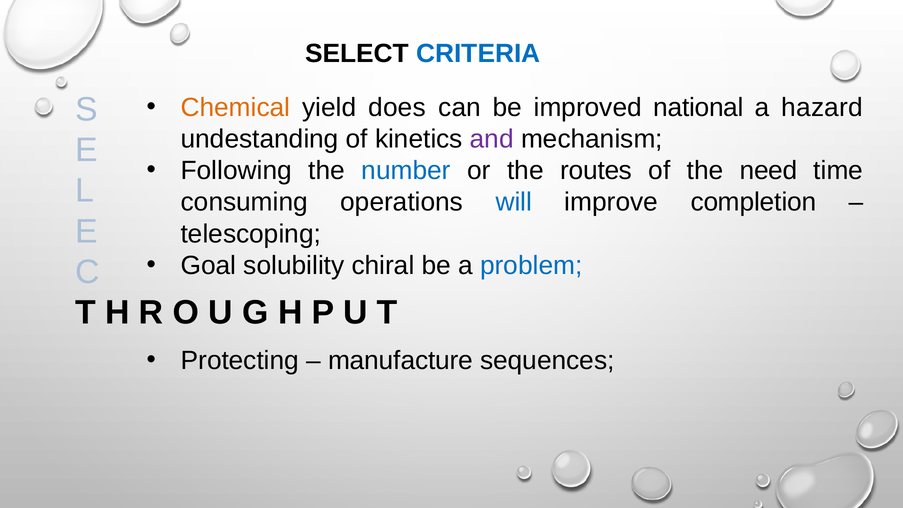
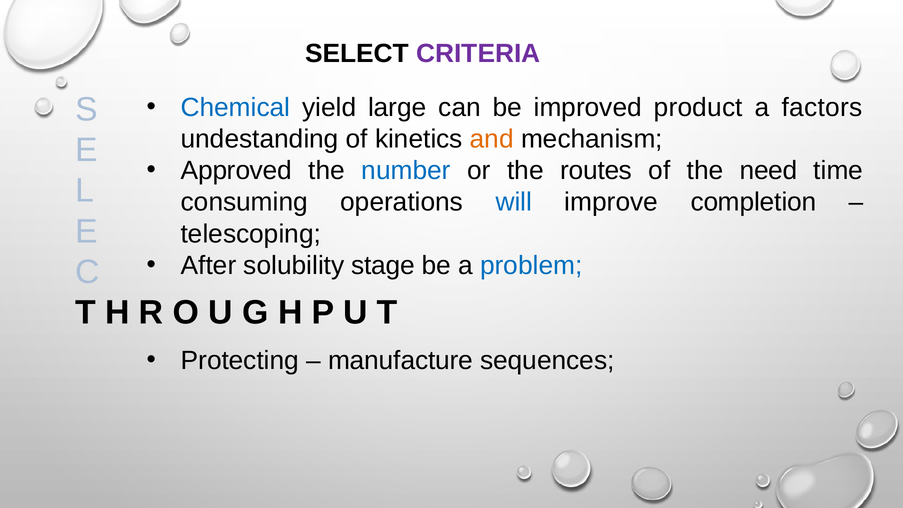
CRITERIA colour: blue -> purple
Chemical colour: orange -> blue
does: does -> large
national: national -> product
hazard: hazard -> factors
and colour: purple -> orange
Following: Following -> Approved
Goal: Goal -> After
chiral: chiral -> stage
